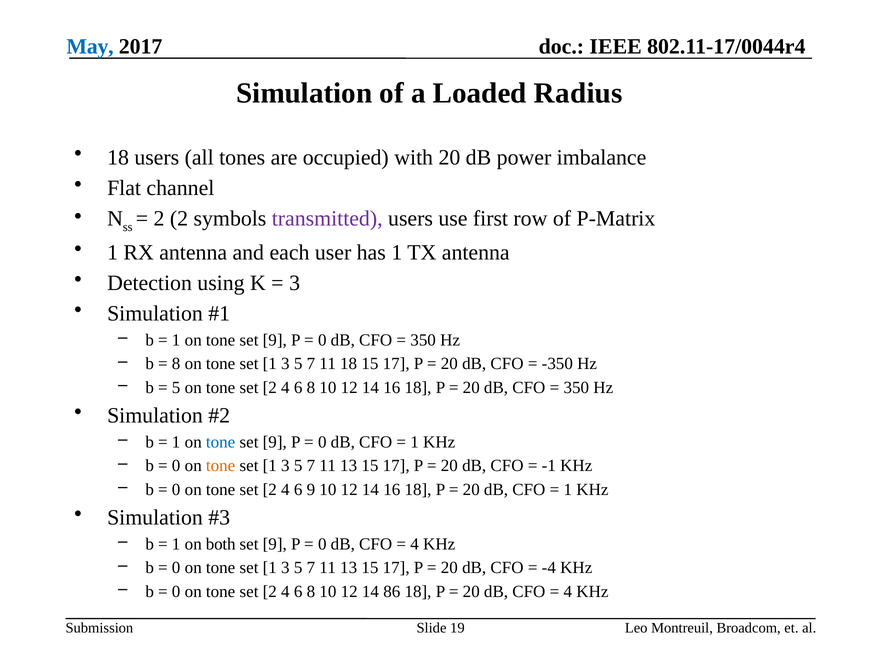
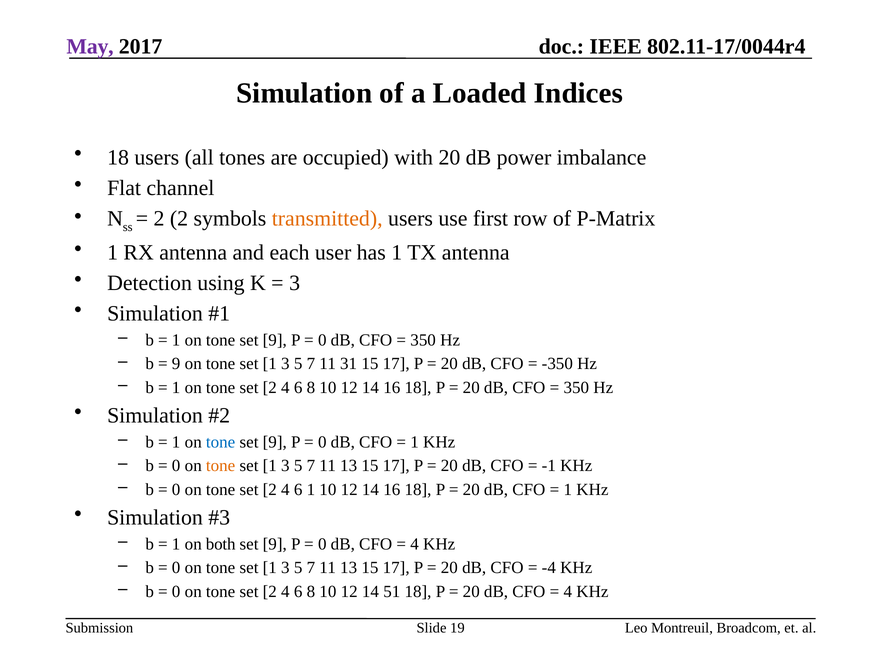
May colour: blue -> purple
Radius: Radius -> Indices
transmitted colour: purple -> orange
8 at (176, 364): 8 -> 9
11 18: 18 -> 31
5 at (176, 388): 5 -> 1
6 9: 9 -> 1
86: 86 -> 51
